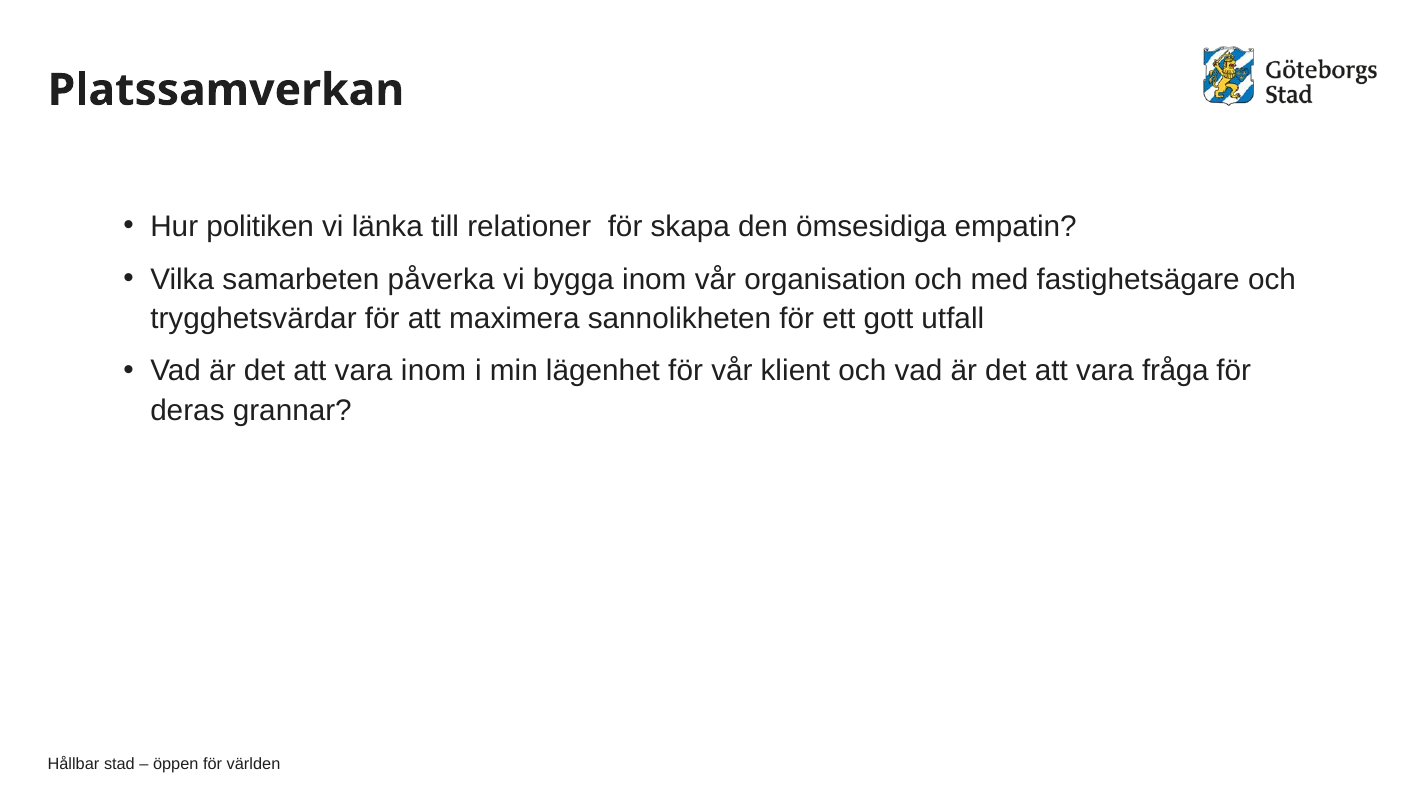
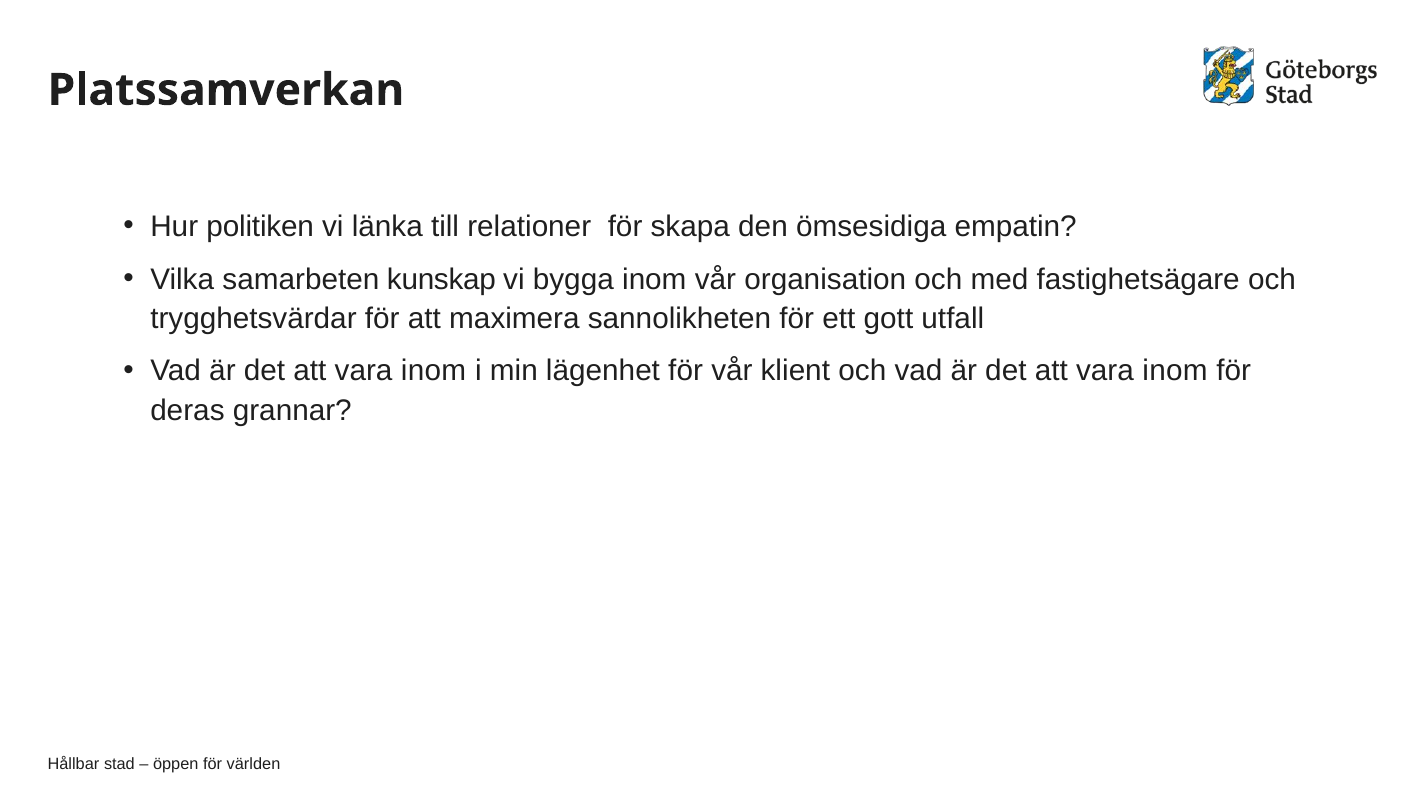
påverka: påverka -> kunskap
fråga at (1175, 371): fråga -> inom
